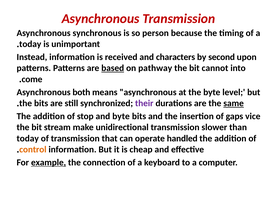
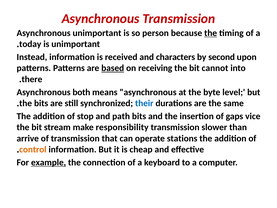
Asynchronous synchronous: synchronous -> unimportant
the at (211, 33) underline: none -> present
pathway: pathway -> receiving
come: come -> there
their colour: purple -> blue
same underline: present -> none
and byte: byte -> path
unidirectional: unidirectional -> responsibility
today at (28, 138): today -> arrive
handled: handled -> stations
